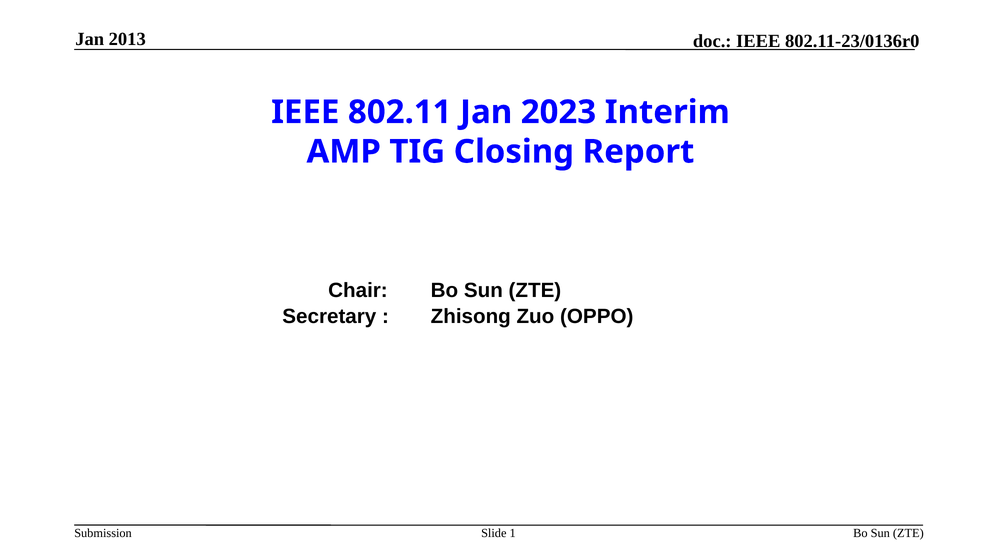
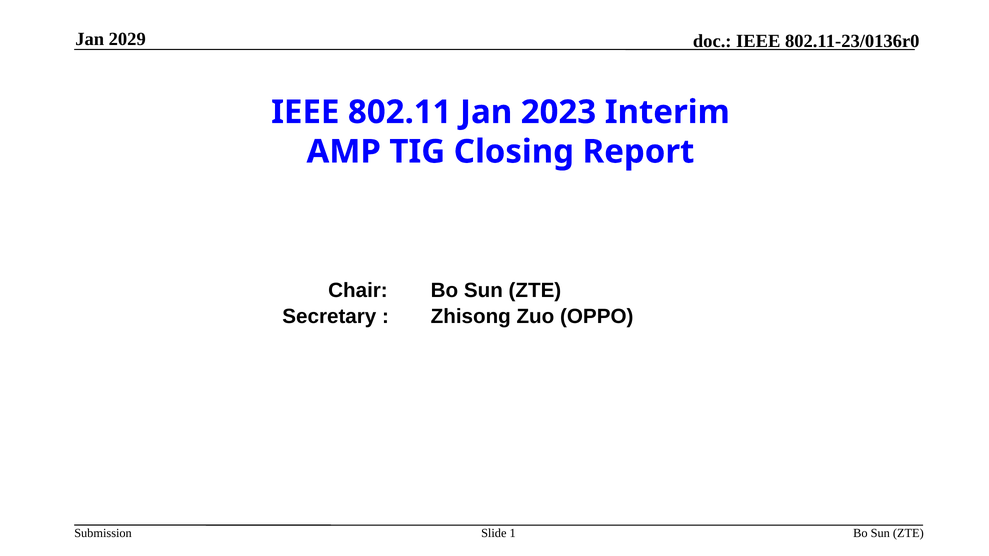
2013: 2013 -> 2029
